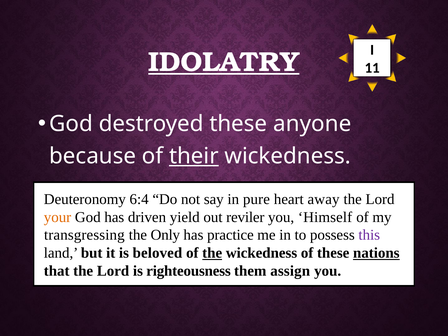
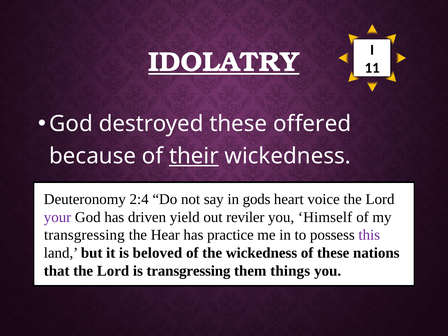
anyone: anyone -> offered
6:4: 6:4 -> 2:4
pure: pure -> gods
away: away -> voice
your colour: orange -> purple
Only: Only -> Hear
the at (212, 253) underline: present -> none
nations underline: present -> none
is righteousness: righteousness -> transgressing
assign: assign -> things
